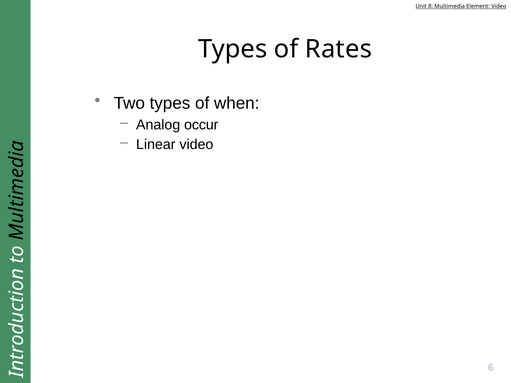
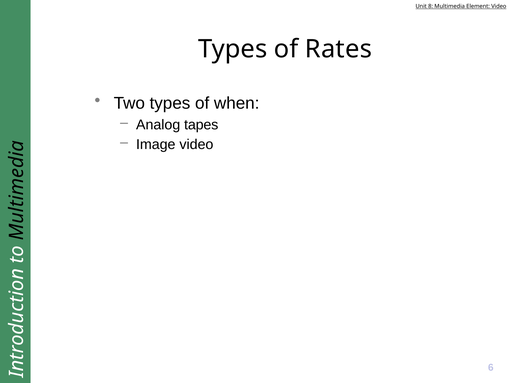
occur: occur -> tapes
Linear: Linear -> Image
